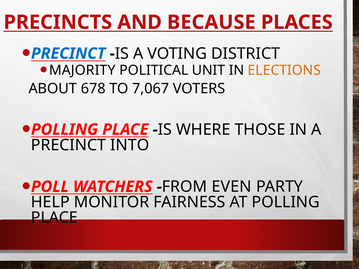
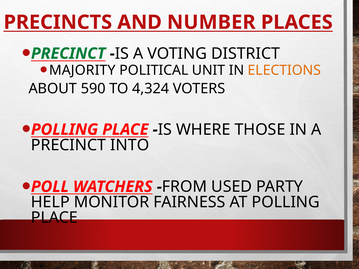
BECAUSE: BECAUSE -> NUMBER
PRECINCT at (68, 54) colour: blue -> green
678: 678 -> 590
7,067: 7,067 -> 4,324
EVEN: EVEN -> USED
